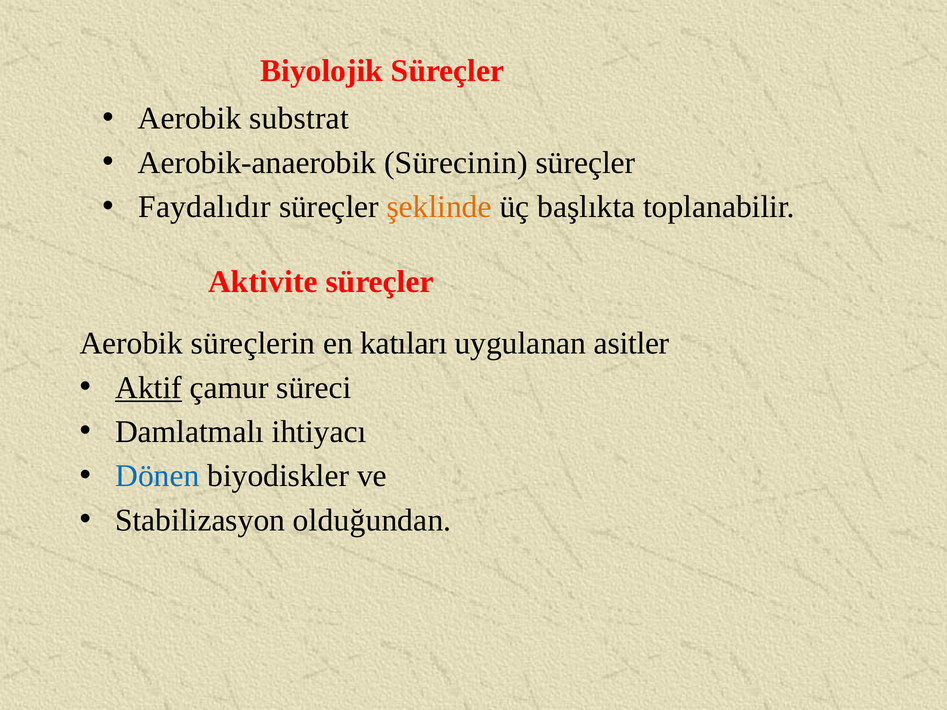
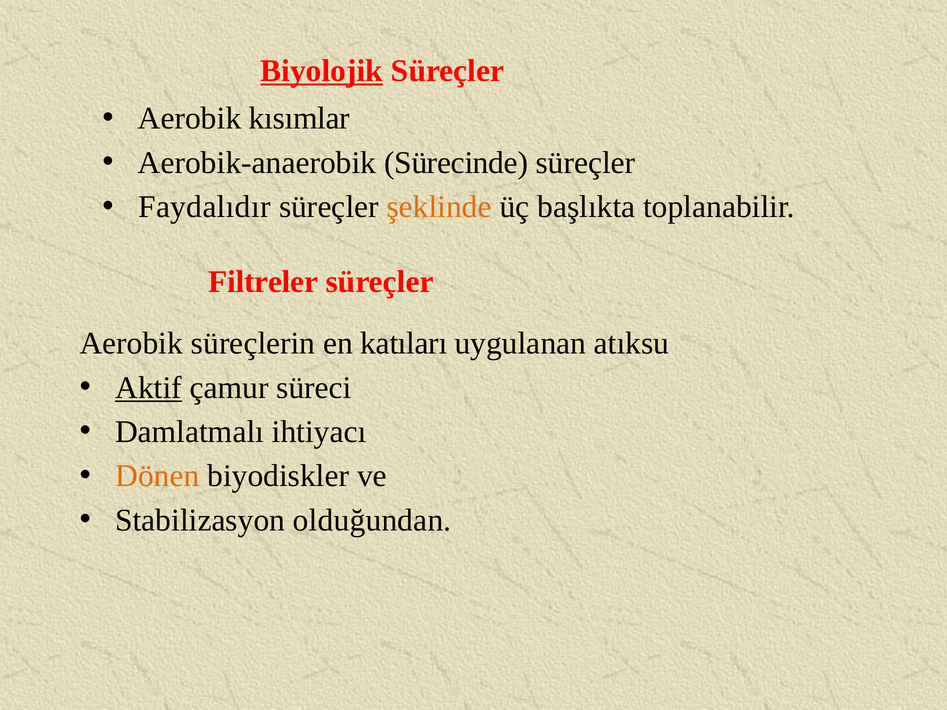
Biyolojik underline: none -> present
substrat: substrat -> kısımlar
Sürecinin: Sürecinin -> Sürecinde
Aktivite: Aktivite -> Filtreler
asitler: asitler -> atıksu
Dönen colour: blue -> orange
